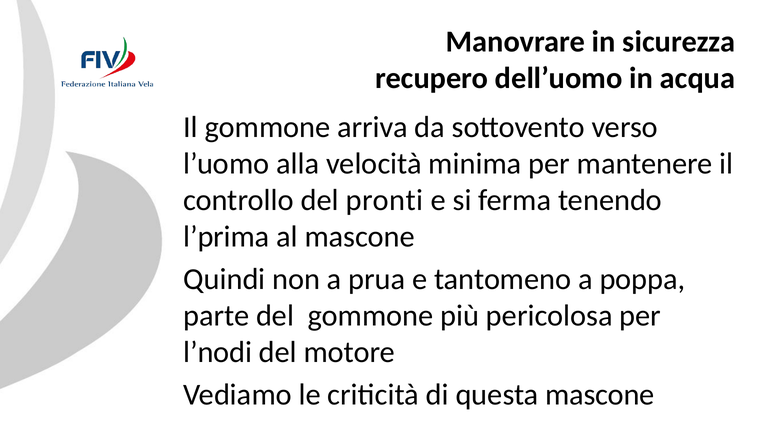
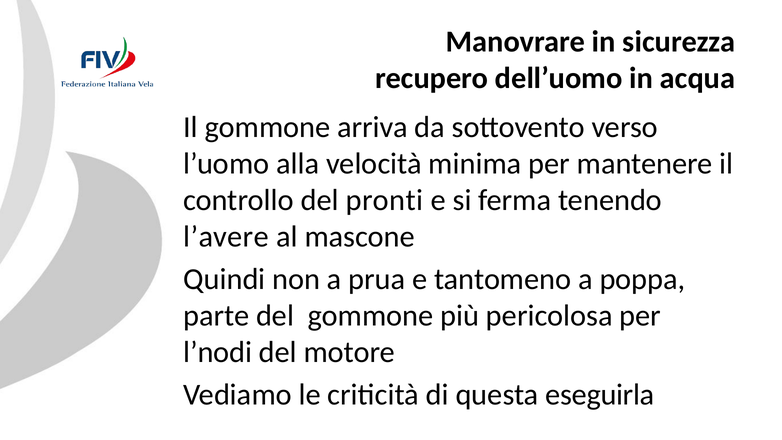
l’prima: l’prima -> l’avere
questa mascone: mascone -> eseguirla
